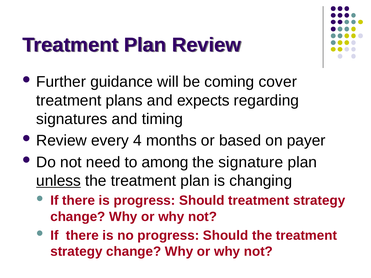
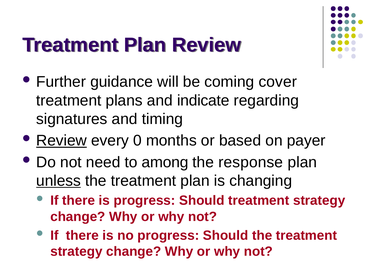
expects: expects -> indicate
Review at (62, 141) underline: none -> present
4: 4 -> 0
signature: signature -> response
